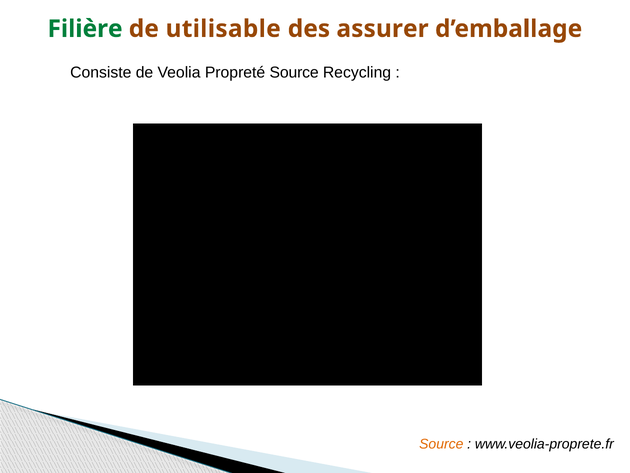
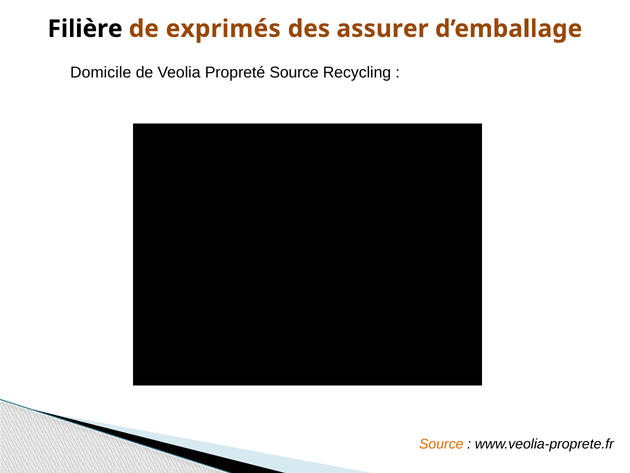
Filière colour: green -> black
utilisable: utilisable -> exprimés
Consiste: Consiste -> Domicile
